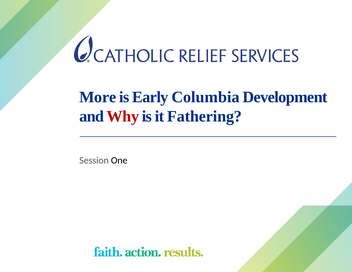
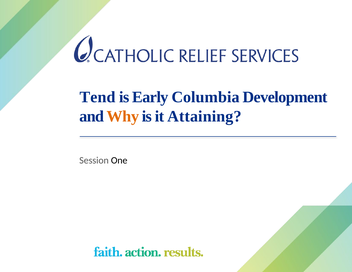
More: More -> Tend
Why colour: red -> orange
Fathering: Fathering -> Attaining
